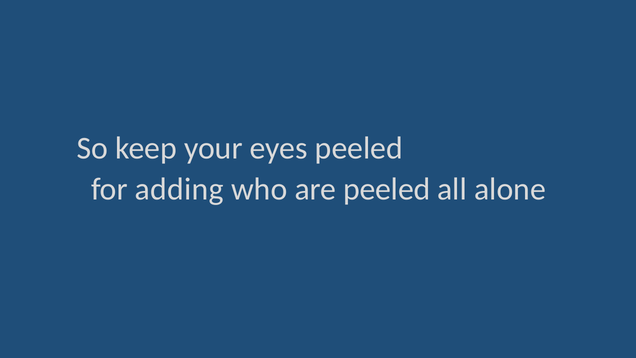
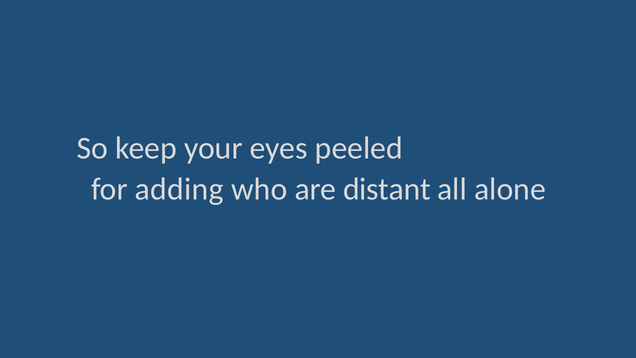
are peeled: peeled -> distant
